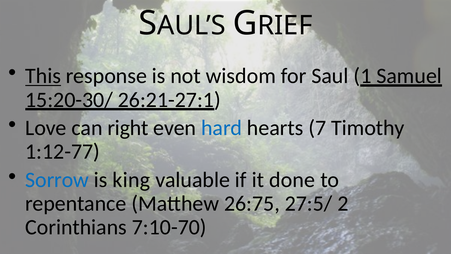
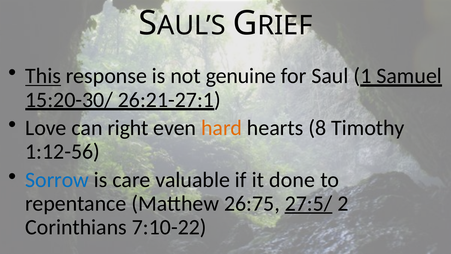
wisdom: wisdom -> genuine
hard colour: blue -> orange
7: 7 -> 8
1:12-77: 1:12-77 -> 1:12-56
king: king -> care
27:5/ underline: none -> present
7:10-70: 7:10-70 -> 7:10-22
